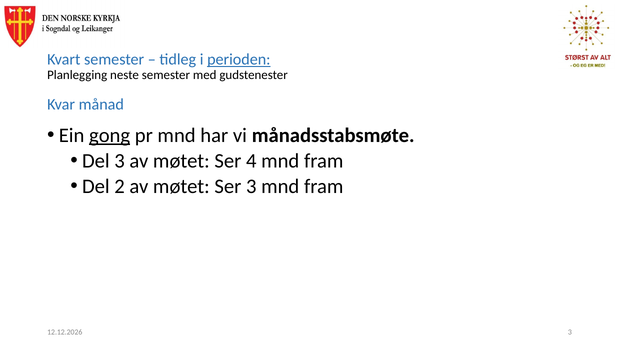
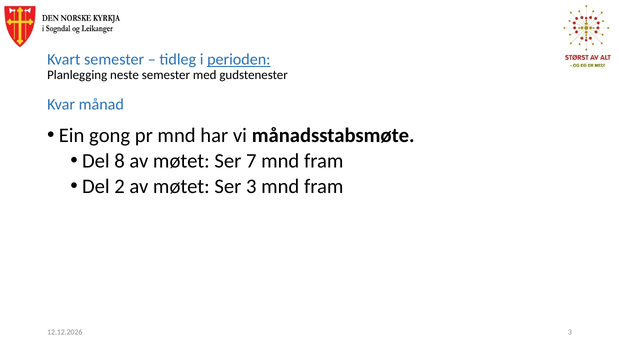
gong underline: present -> none
Del 3: 3 -> 8
4: 4 -> 7
